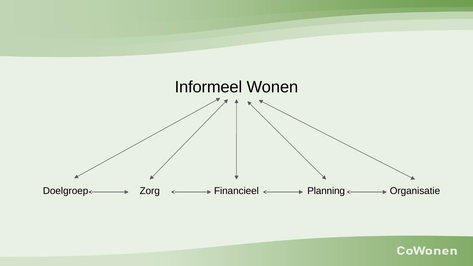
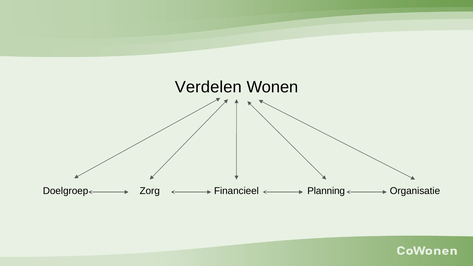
Informeel: Informeel -> Verdelen
